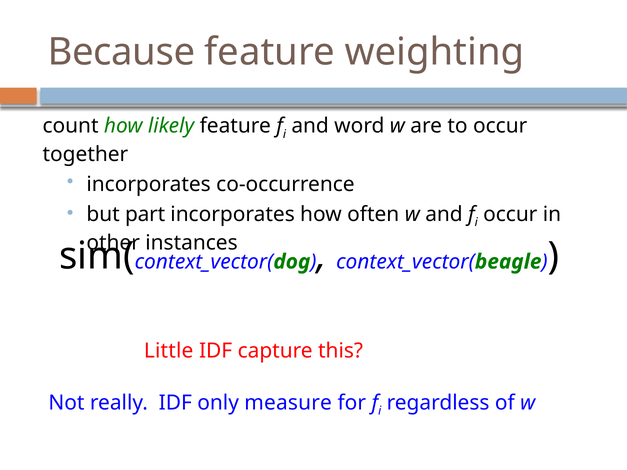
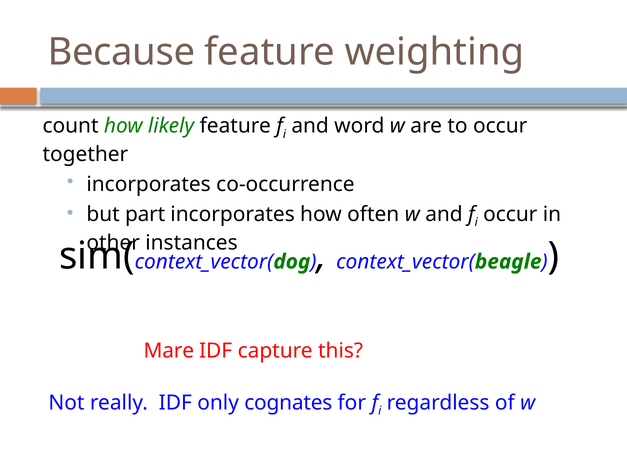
Little: Little -> Mare
measure: measure -> cognates
